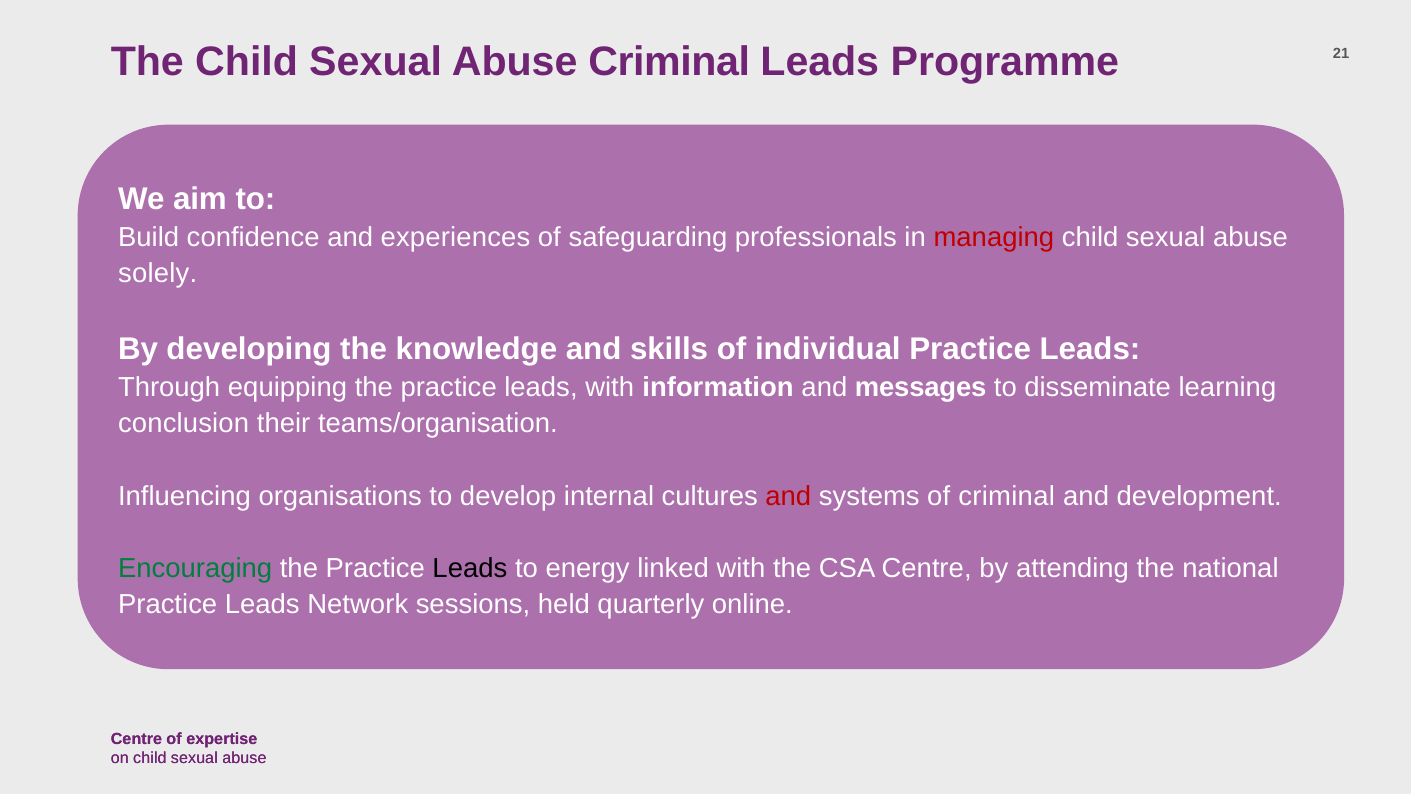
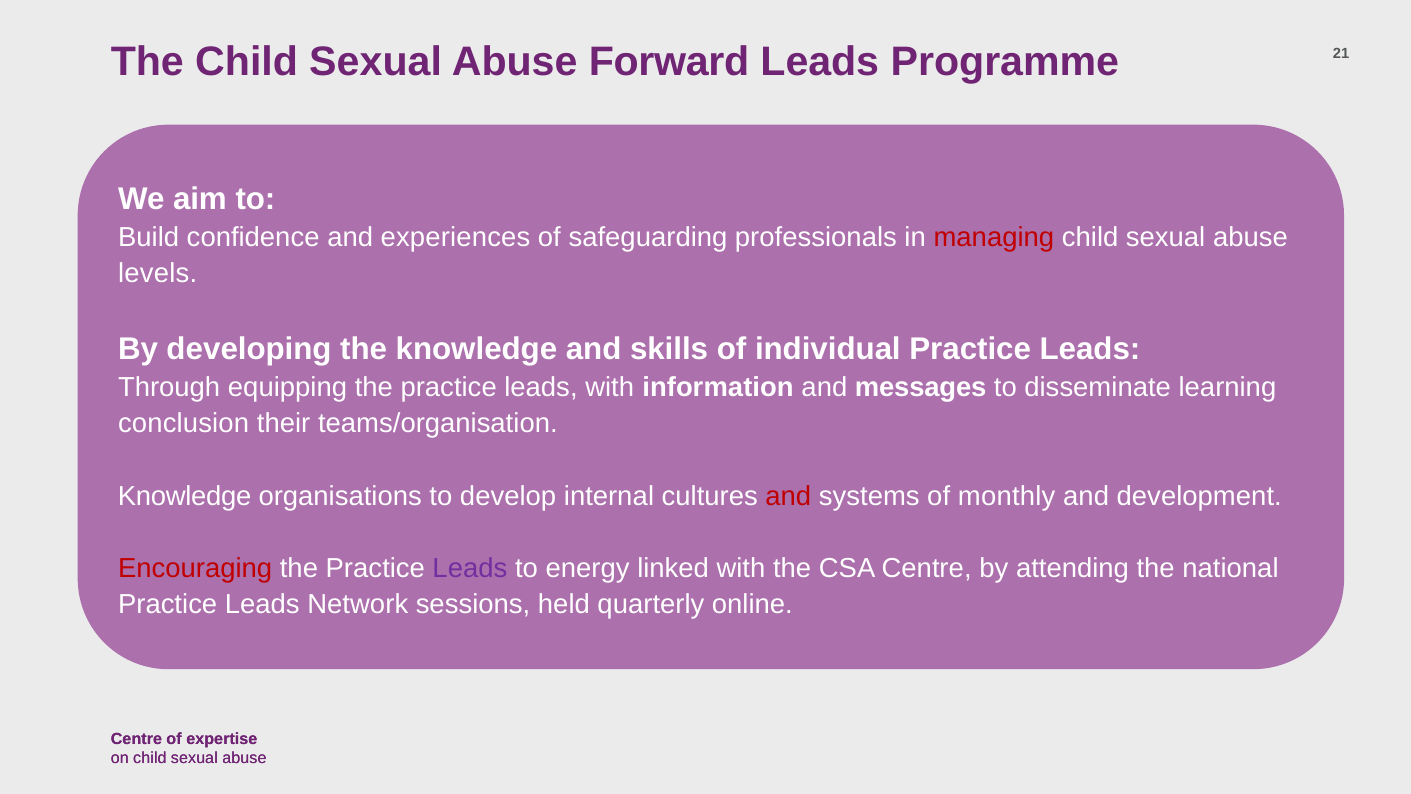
Abuse Criminal: Criminal -> Forward
solely: solely -> levels
Influencing at (184, 496): Influencing -> Knowledge
of criminal: criminal -> monthly
Encouraging colour: green -> red
Leads at (470, 568) colour: black -> purple
